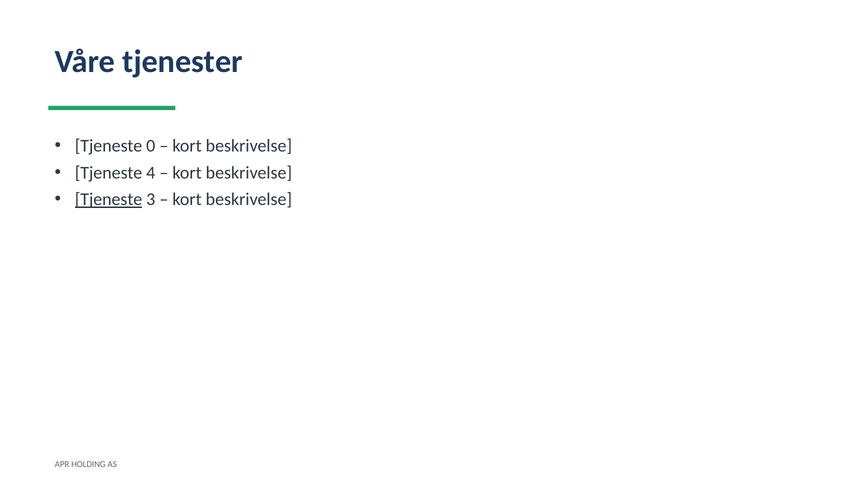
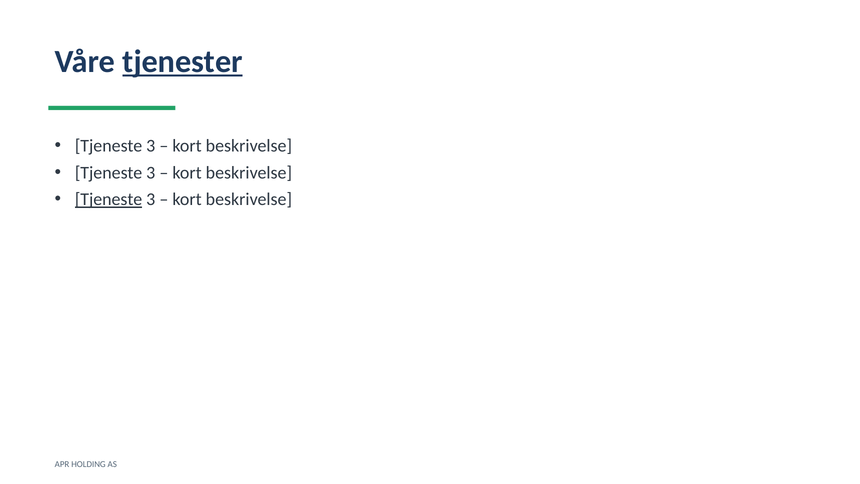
tjenester underline: none -> present
0 at (151, 146): 0 -> 3
4 at (151, 173): 4 -> 3
